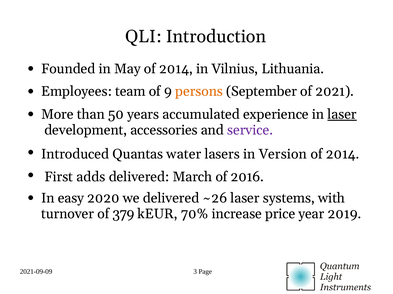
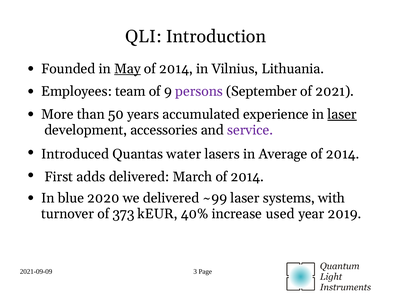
May underline: none -> present
persons colour: orange -> purple
Version: Version -> Average
March of 2016: 2016 -> 2014
easy: easy -> blue
~26: ~26 -> ~99
379: 379 -> 373
70%: 70% -> 40%
price: price -> used
